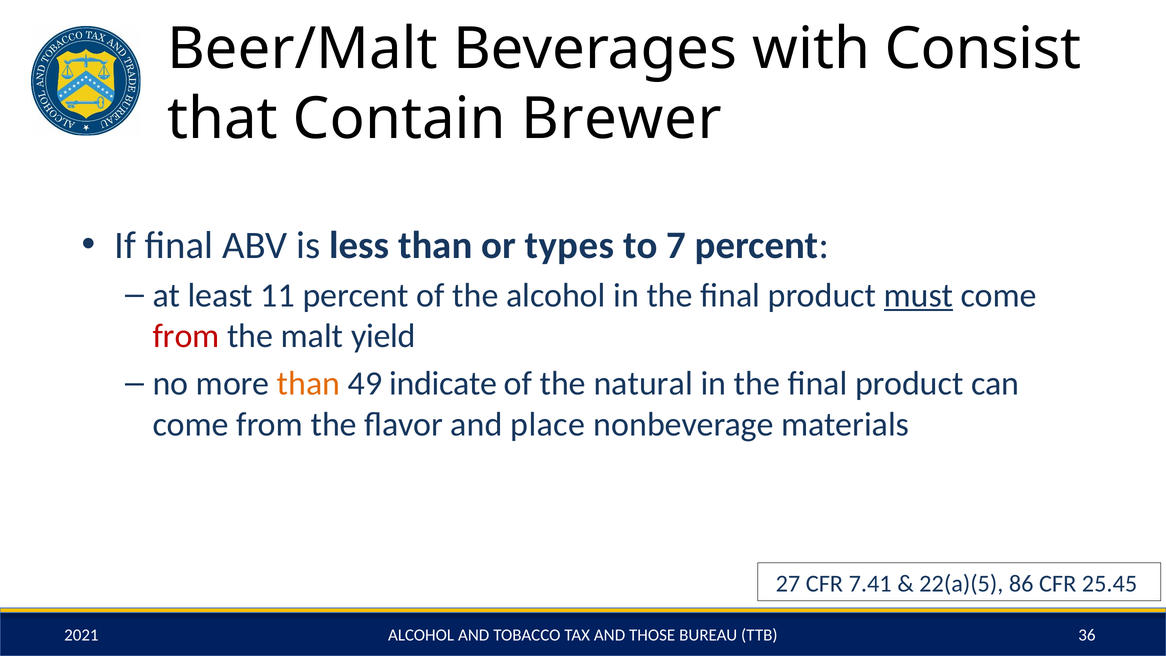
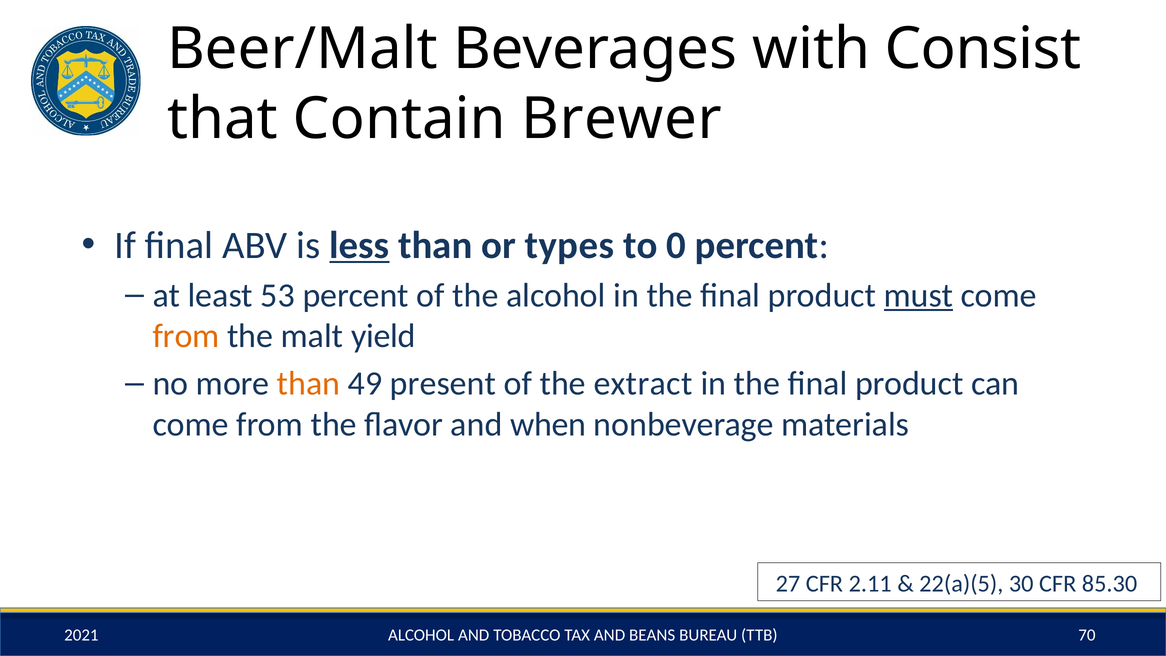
less underline: none -> present
7: 7 -> 0
11: 11 -> 53
from at (186, 336) colour: red -> orange
indicate: indicate -> present
natural: natural -> extract
place: place -> when
7.41: 7.41 -> 2.11
86: 86 -> 30
25.45: 25.45 -> 85.30
THOSE: THOSE -> BEANS
36: 36 -> 70
